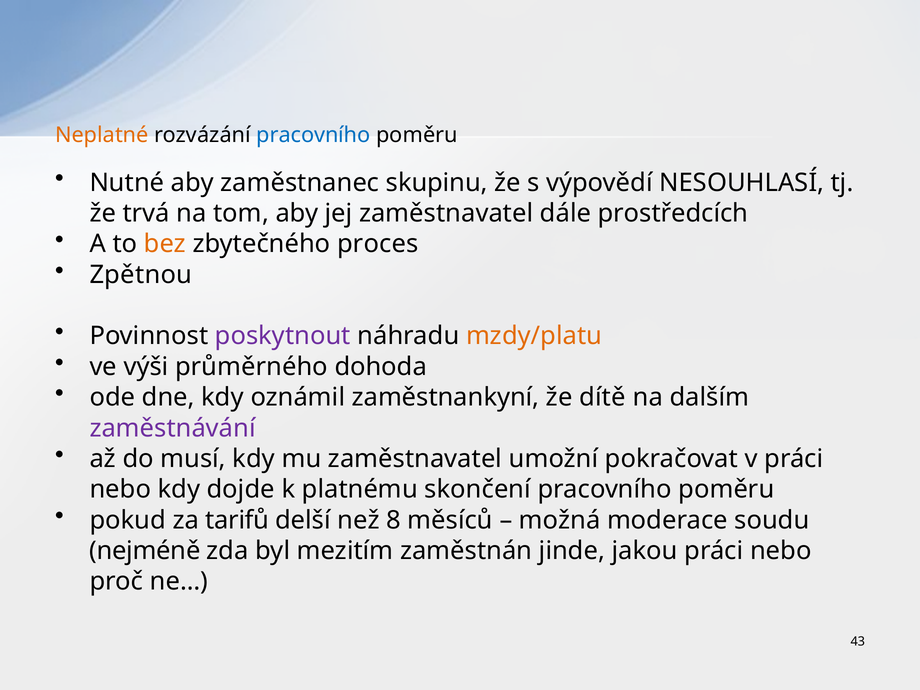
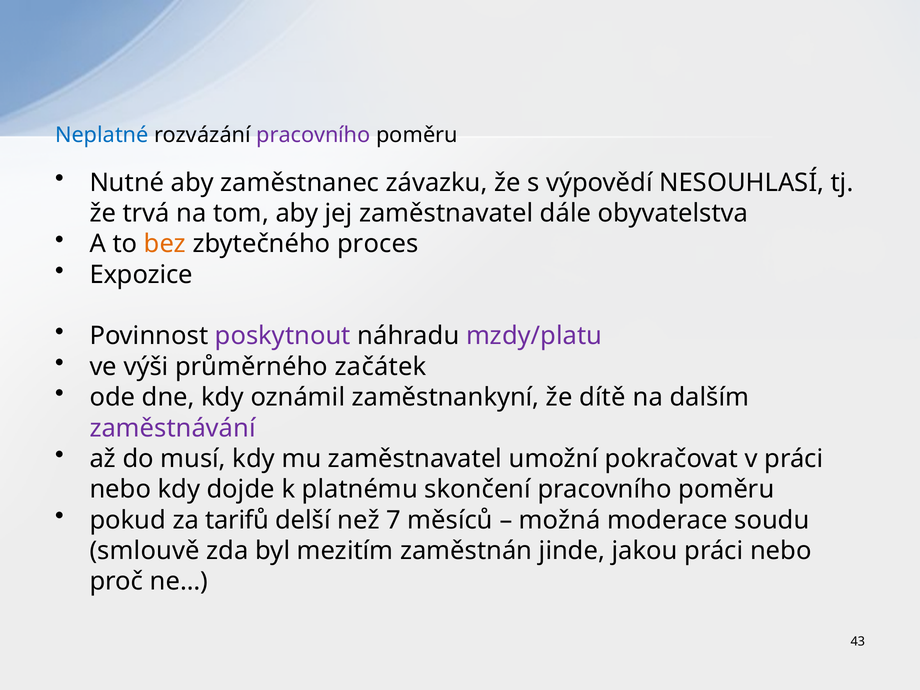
Neplatné colour: orange -> blue
pracovního at (313, 135) colour: blue -> purple
skupinu: skupinu -> závazku
prostředcích: prostředcích -> obyvatelstva
Zpětnou: Zpětnou -> Expozice
mzdy/platu colour: orange -> purple
dohoda: dohoda -> začátek
8: 8 -> 7
nejméně: nejméně -> smlouvě
